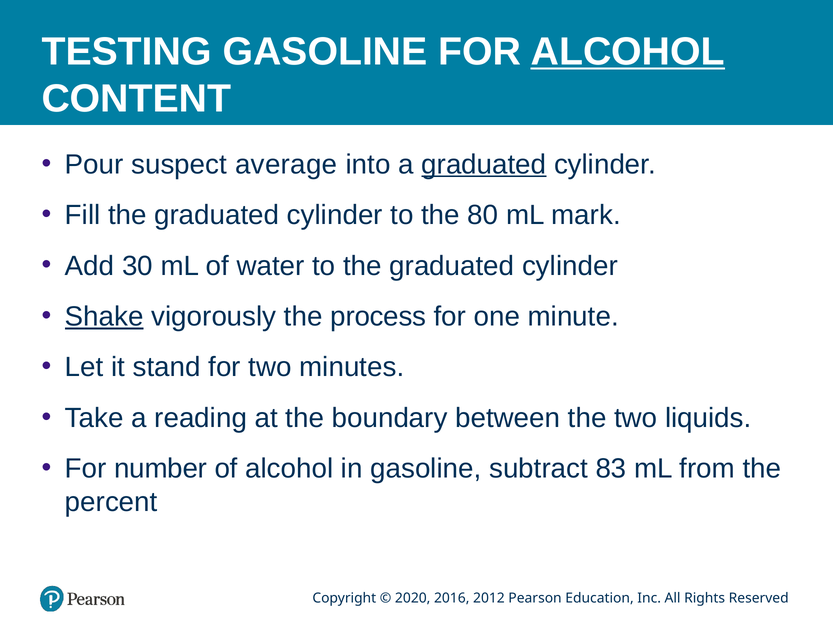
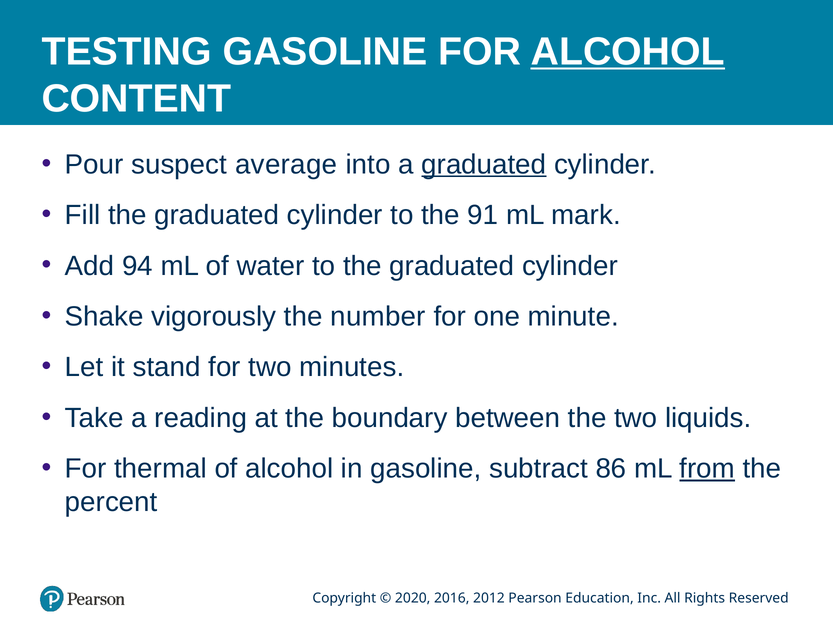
80: 80 -> 91
30: 30 -> 94
Shake underline: present -> none
process: process -> number
number: number -> thermal
83: 83 -> 86
from underline: none -> present
